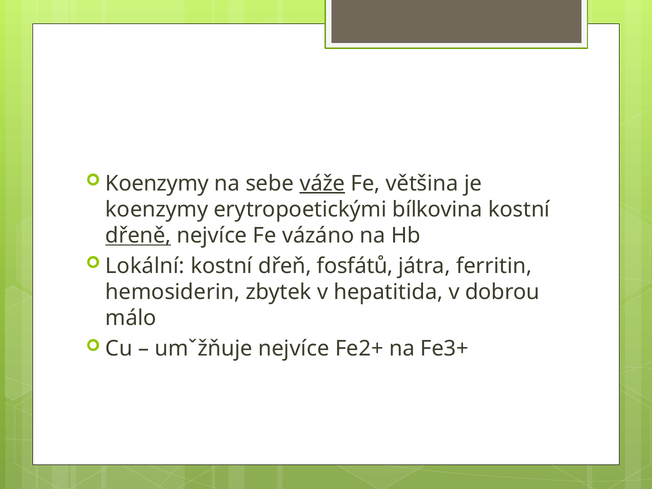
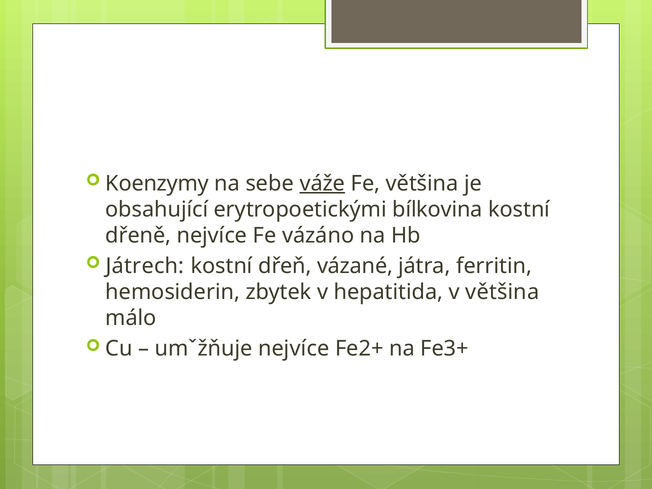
koenzymy at (157, 210): koenzymy -> obsahující
dřeně underline: present -> none
Lokální: Lokální -> Játrech
fosfátů: fosfátů -> vázané
v dobrou: dobrou -> většina
